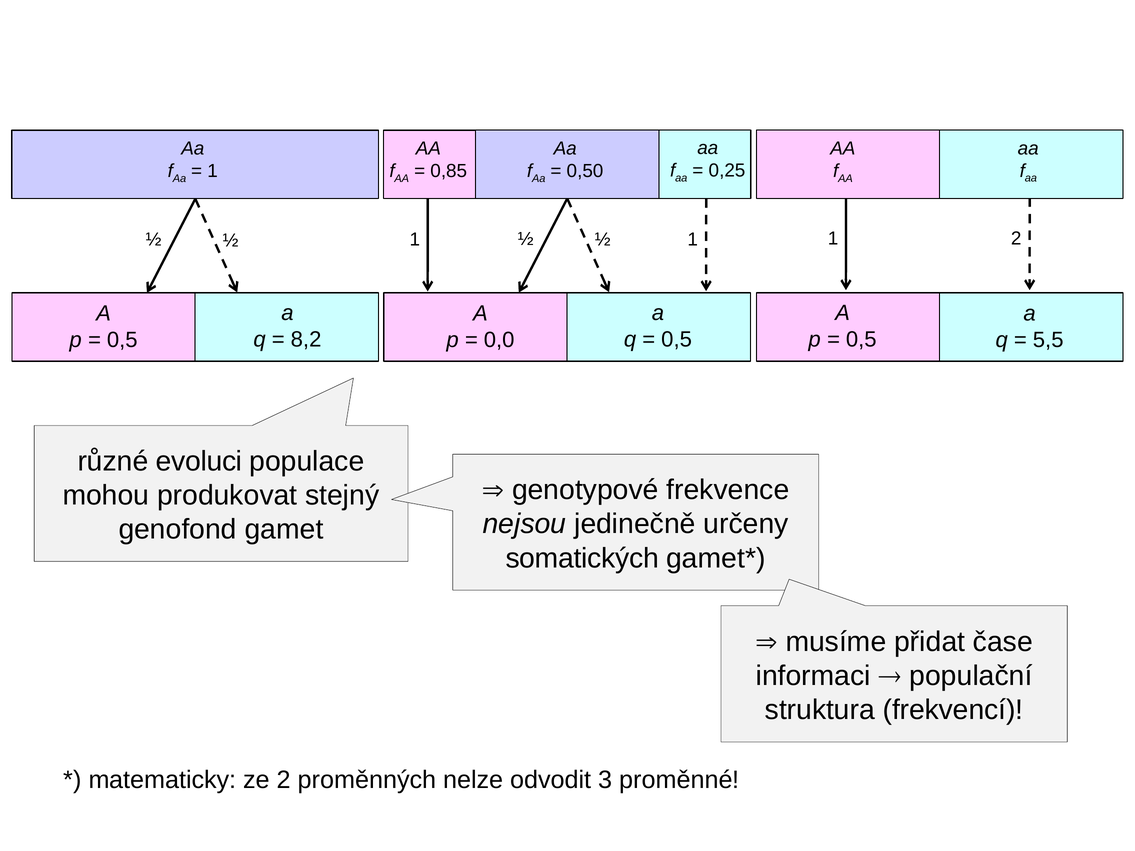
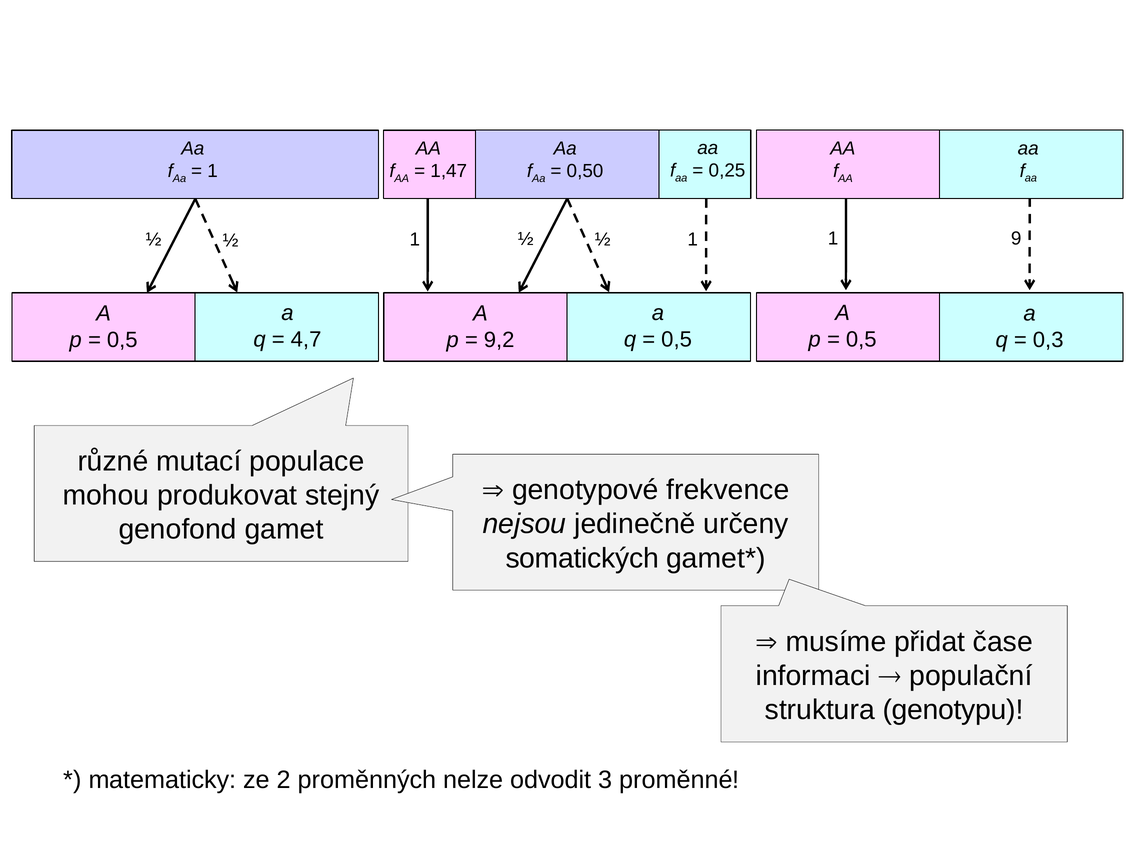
0,85: 0,85 -> 1,47
½ 2: 2 -> 9
8,2: 8,2 -> 4,7
0,0: 0,0 -> 9,2
5,5: 5,5 -> 0,3
evoluci: evoluci -> mutací
frekvencí: frekvencí -> genotypu
